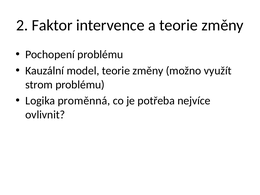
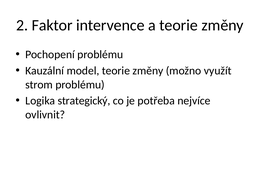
proměnná: proměnná -> strategický
